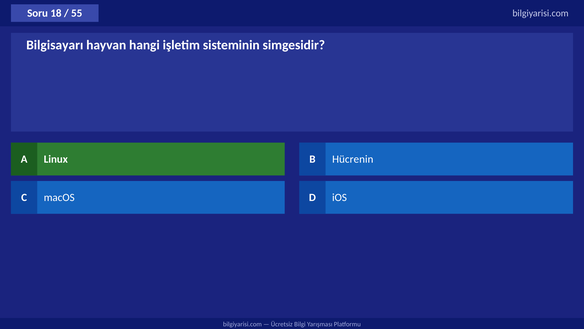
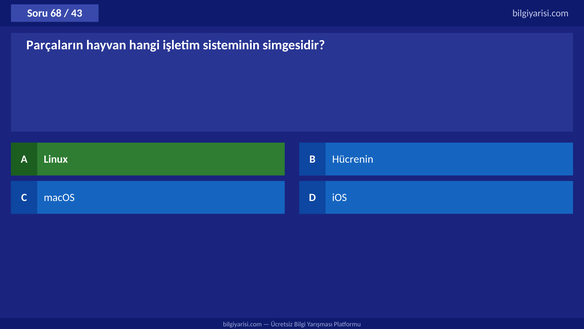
18: 18 -> 68
55: 55 -> 43
Bilgisayarı: Bilgisayarı -> Parçaların
